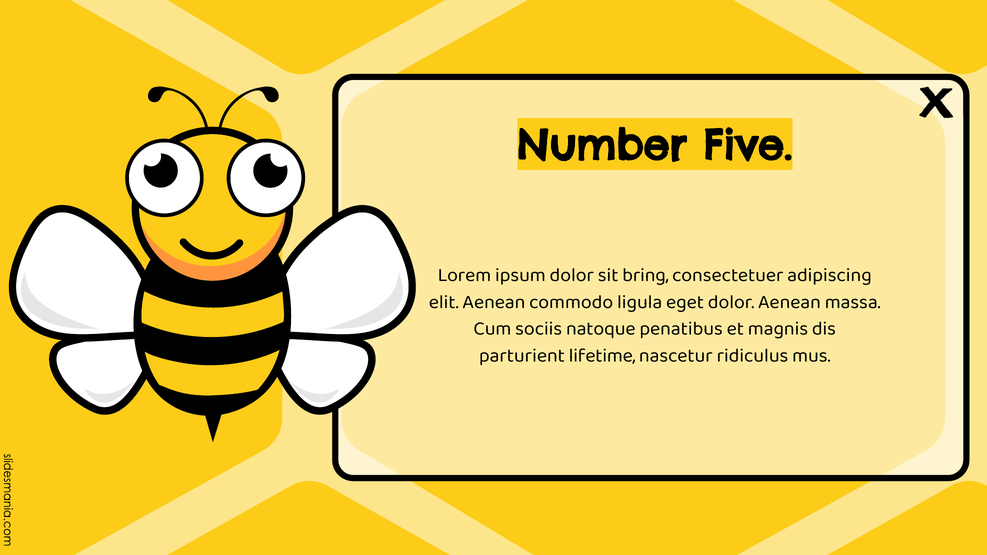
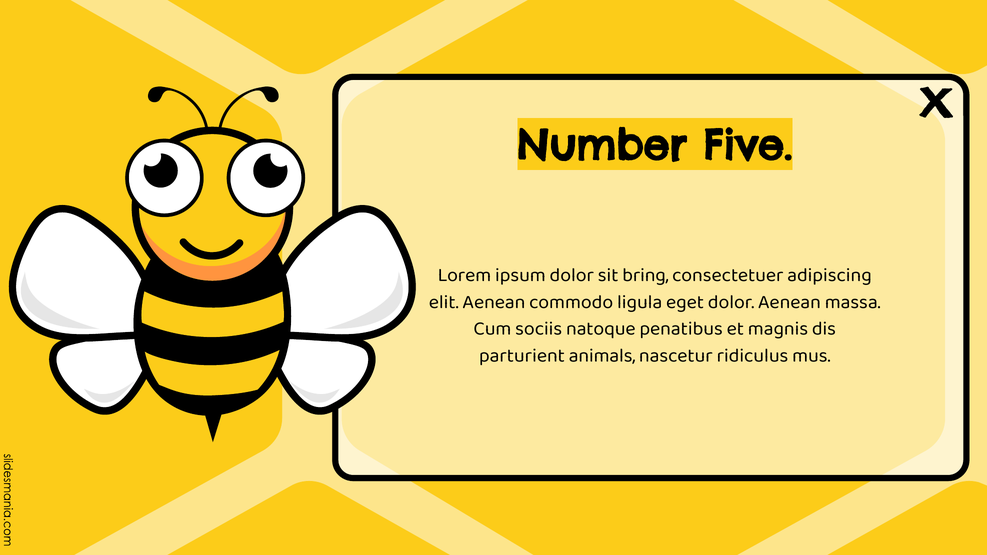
lifetime: lifetime -> animals
